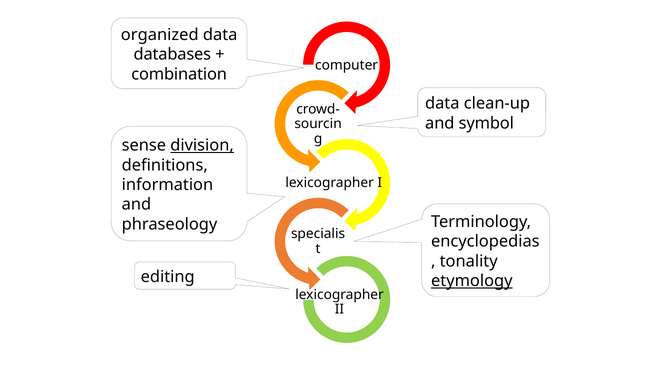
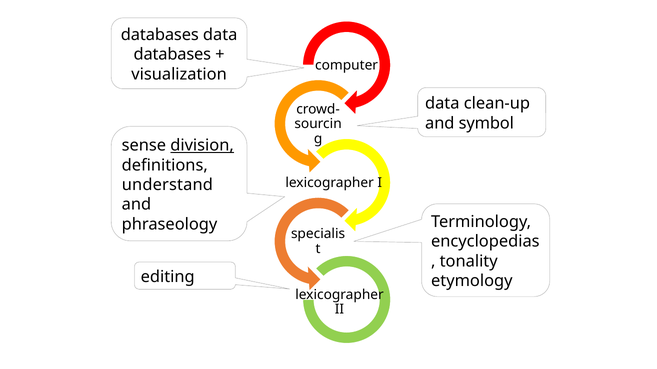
organized at (160, 35): organized -> databases
combination: combination -> visualization
information: information -> understand
etymology underline: present -> none
